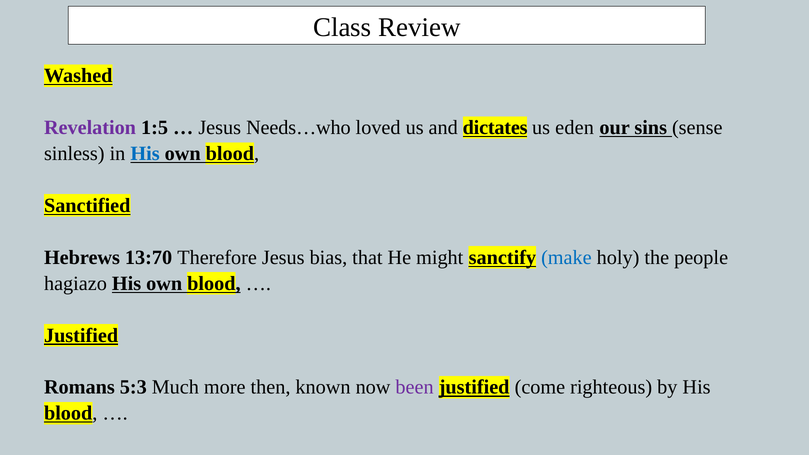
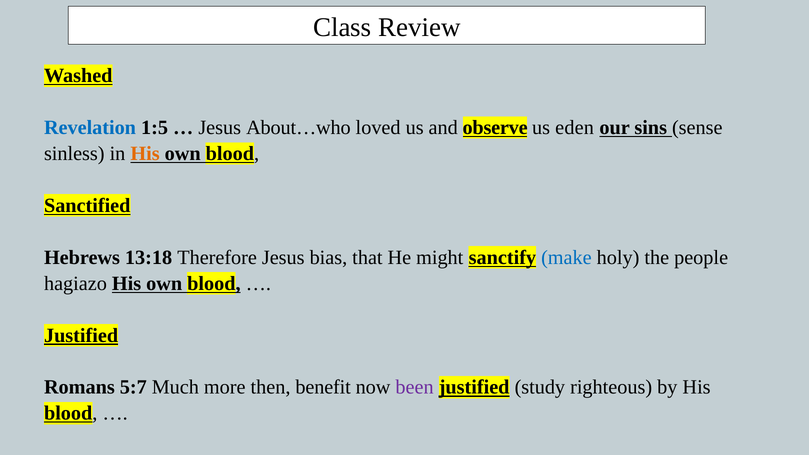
Revelation colour: purple -> blue
Needs…who: Needs…who -> About…who
dictates: dictates -> observe
His at (145, 154) colour: blue -> orange
13:70: 13:70 -> 13:18
5:3: 5:3 -> 5:7
known: known -> benefit
come: come -> study
